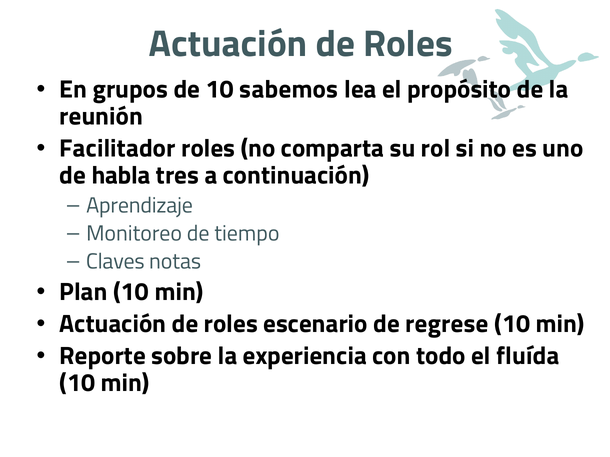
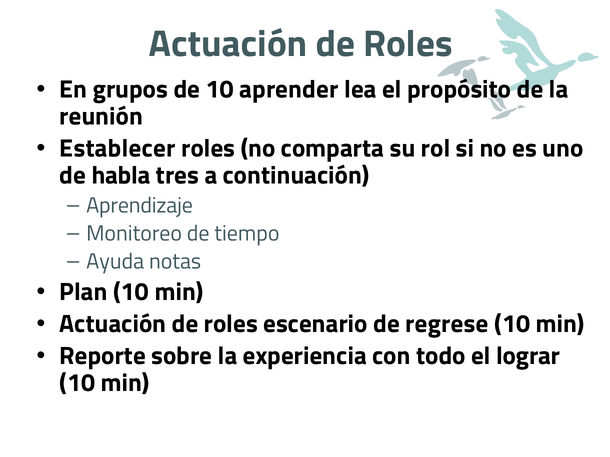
sabemos: sabemos -> aprender
Facilitador: Facilitador -> Establecer
Claves: Claves -> Ayuda
fluída: fluída -> lograr
